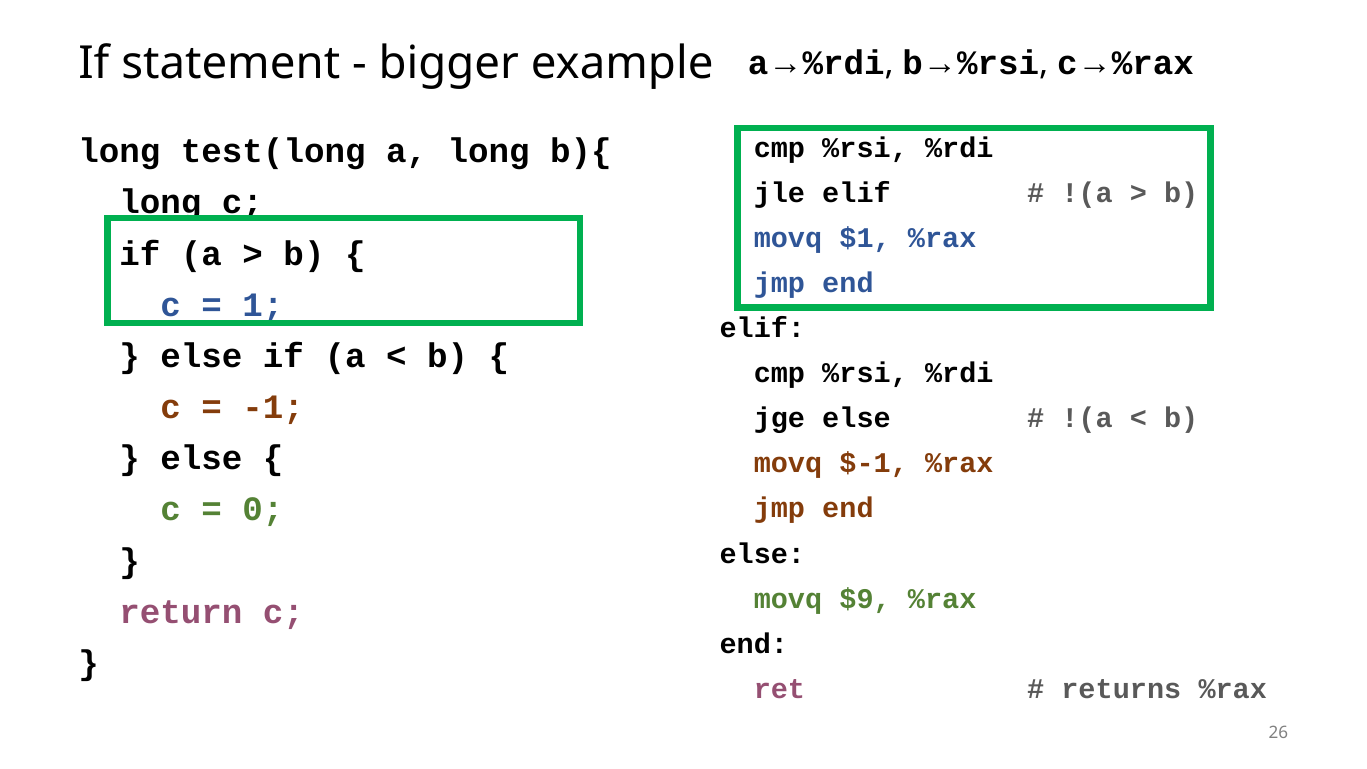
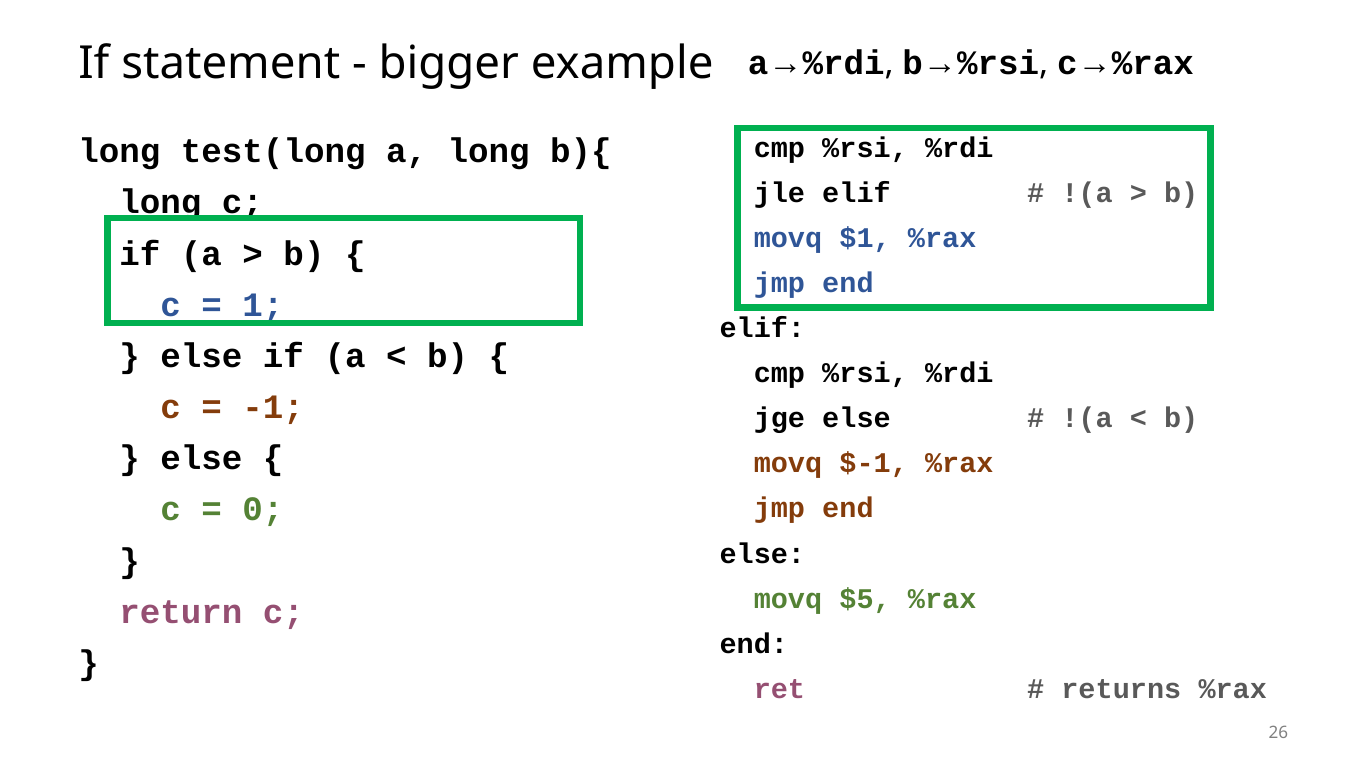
$9: $9 -> $5
